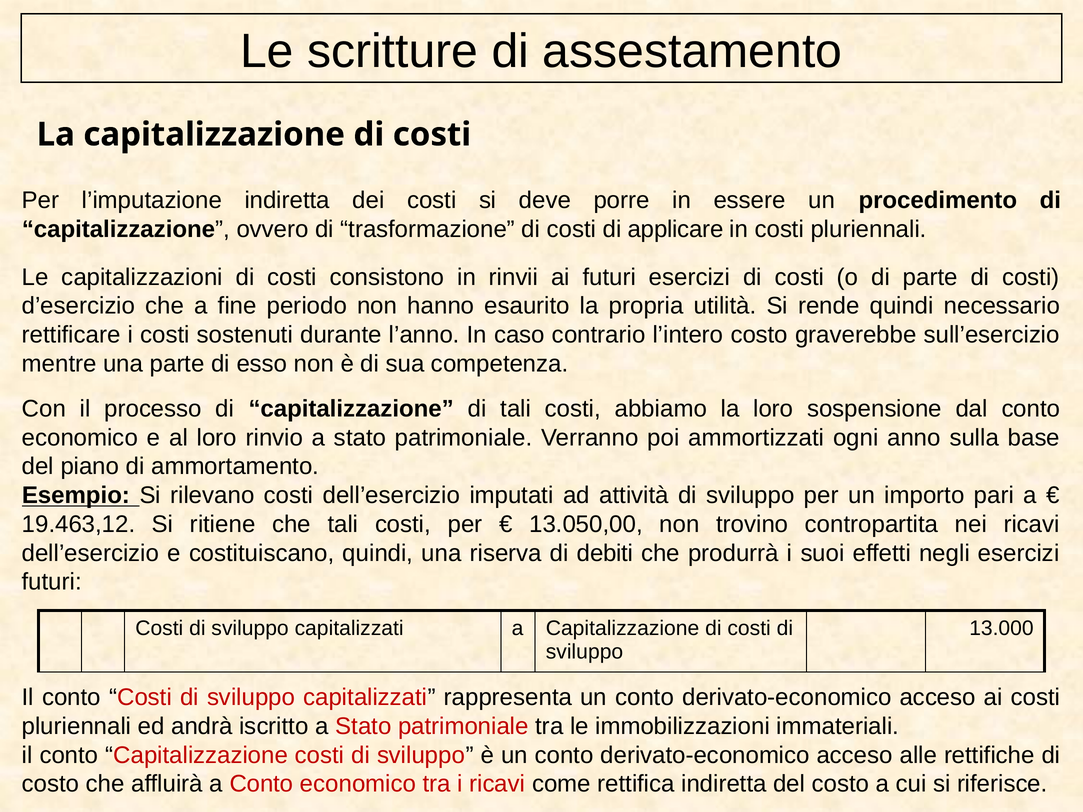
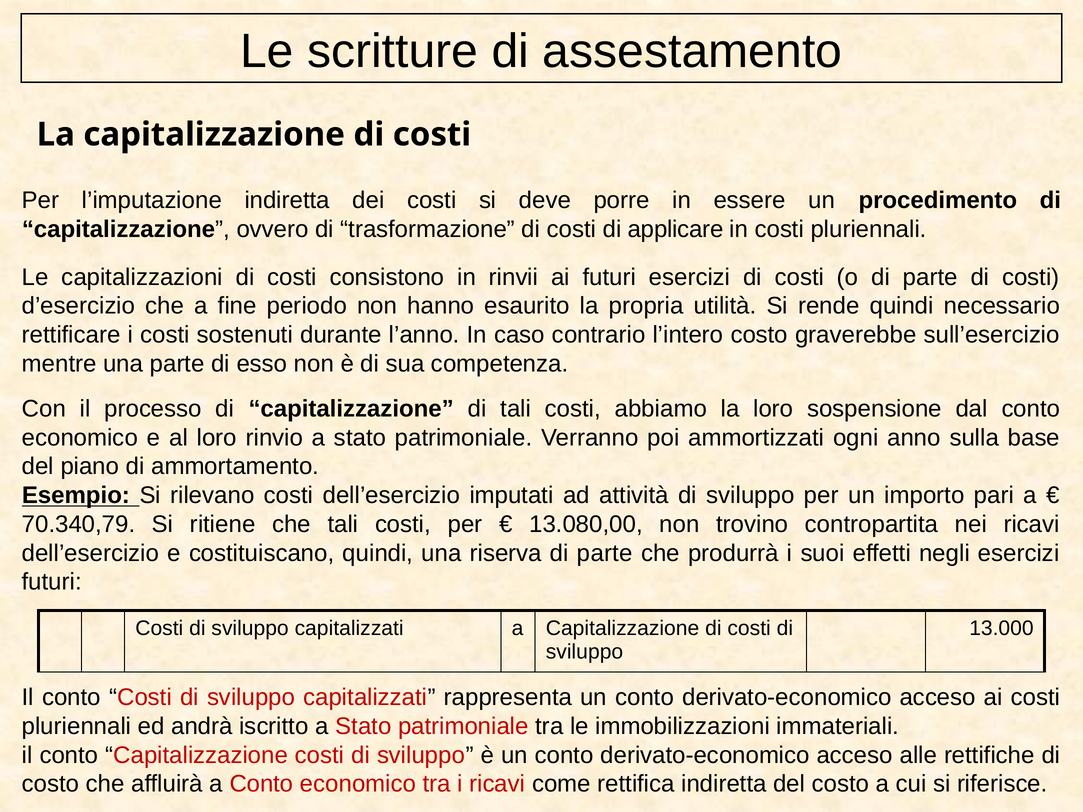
19.463,12: 19.463,12 -> 70.340,79
13.050,00: 13.050,00 -> 13.080,00
riserva di debiti: debiti -> parte
